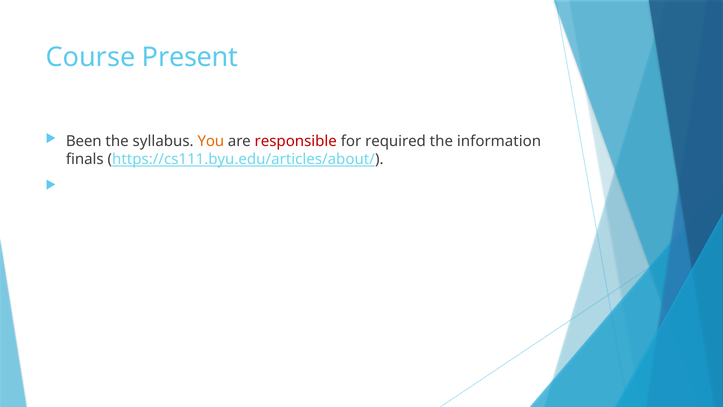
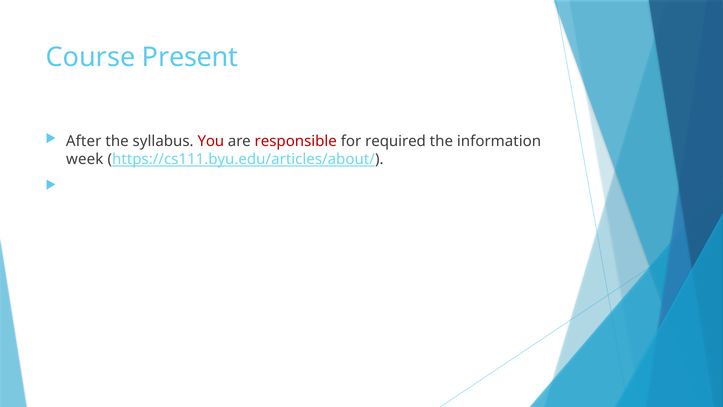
Been: Been -> After
You colour: orange -> red
finals: finals -> week
